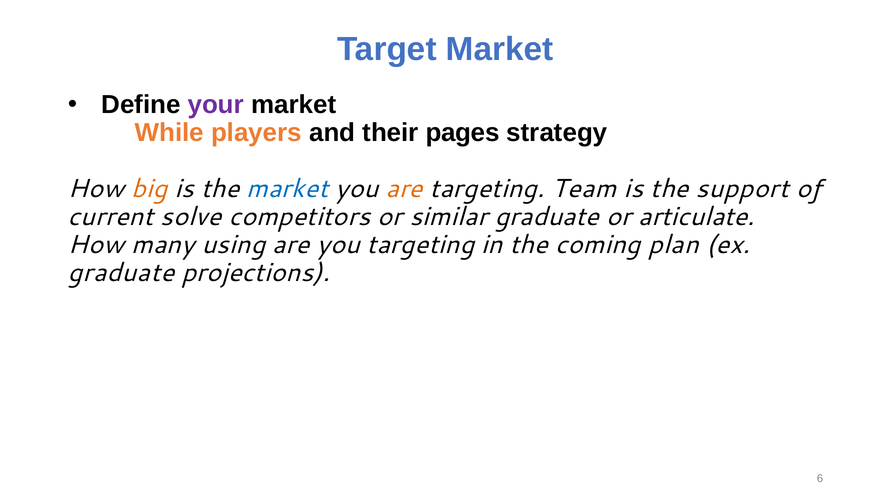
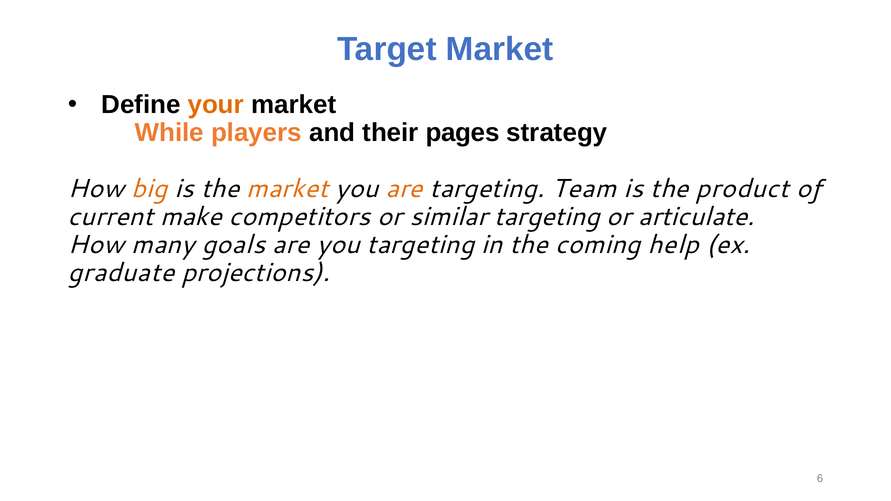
your colour: purple -> orange
market at (287, 189) colour: blue -> orange
support: support -> product
solve: solve -> make
similar graduate: graduate -> targeting
using: using -> goals
plan: plan -> help
